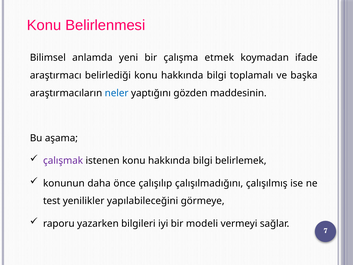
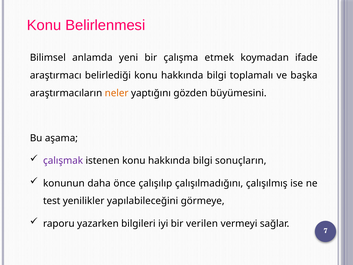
neler colour: blue -> orange
maddesinin: maddesinin -> büyümesini
belirlemek: belirlemek -> sonuçların
modeli: modeli -> verilen
